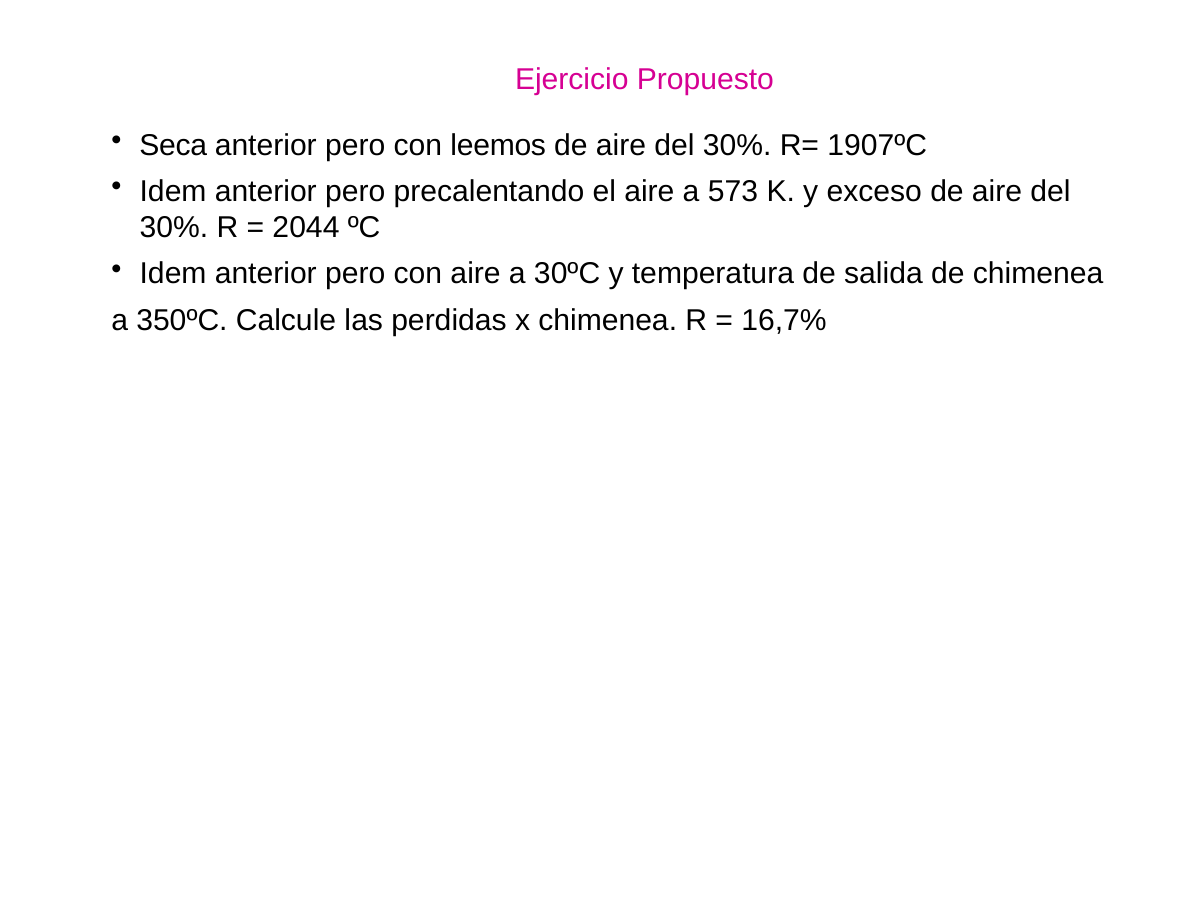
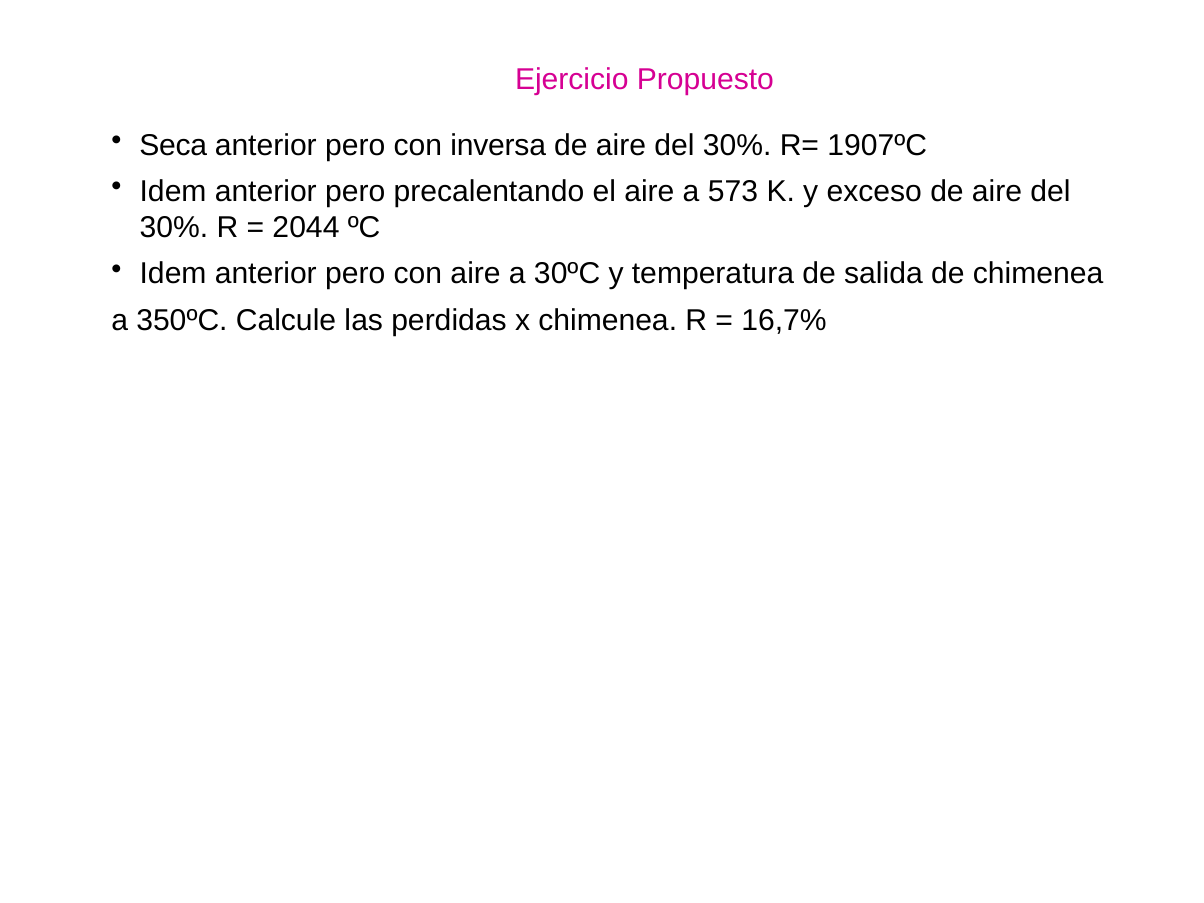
leemos: leemos -> inversa
